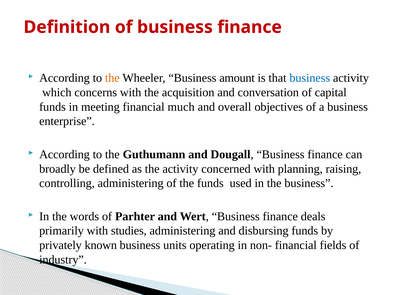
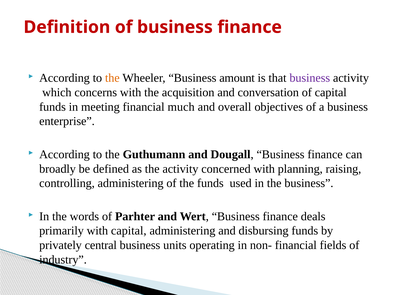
business at (310, 78) colour: blue -> purple
with studies: studies -> capital
known: known -> central
